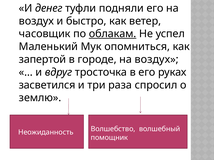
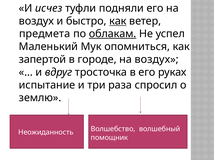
денег: денег -> исчез
как at (118, 21) underline: none -> present
часовщик: часовщик -> предмета
засветился: засветился -> испытание
